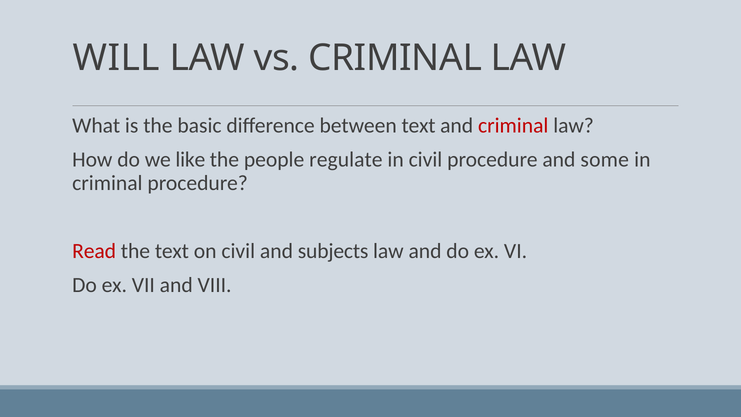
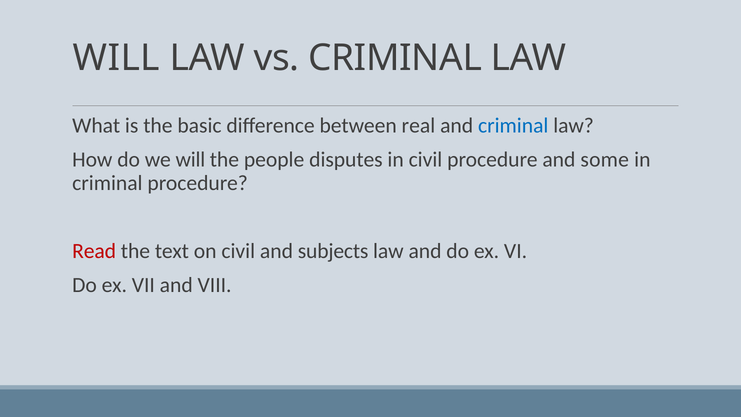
between text: text -> real
criminal at (513, 125) colour: red -> blue
we like: like -> will
regulate: regulate -> disputes
